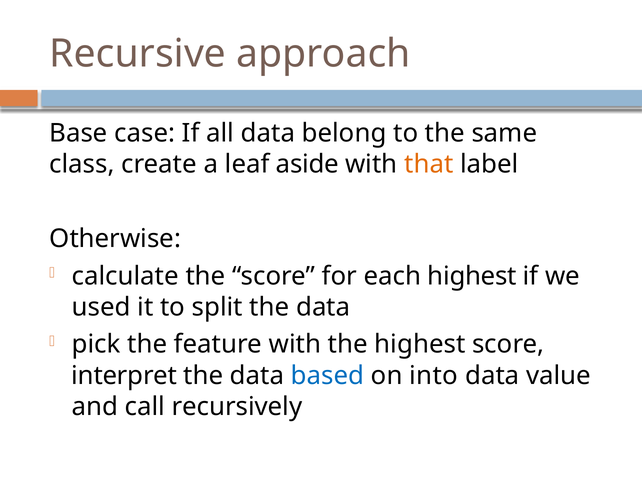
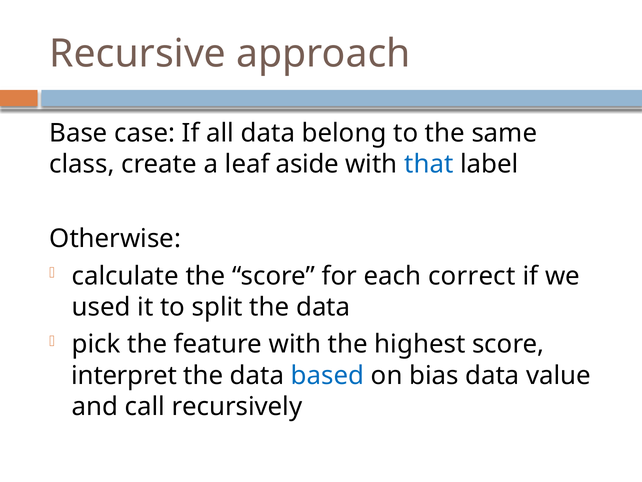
that colour: orange -> blue
each highest: highest -> correct
into: into -> bias
